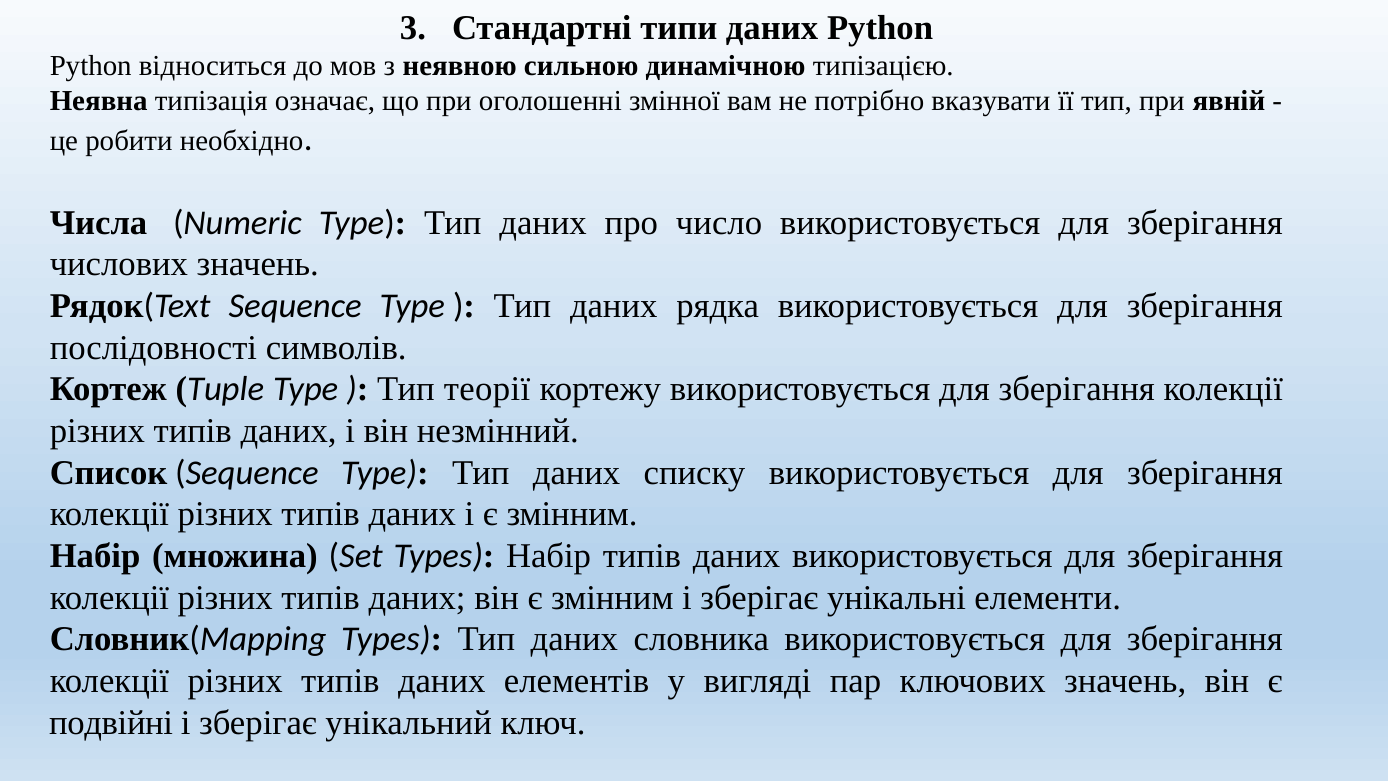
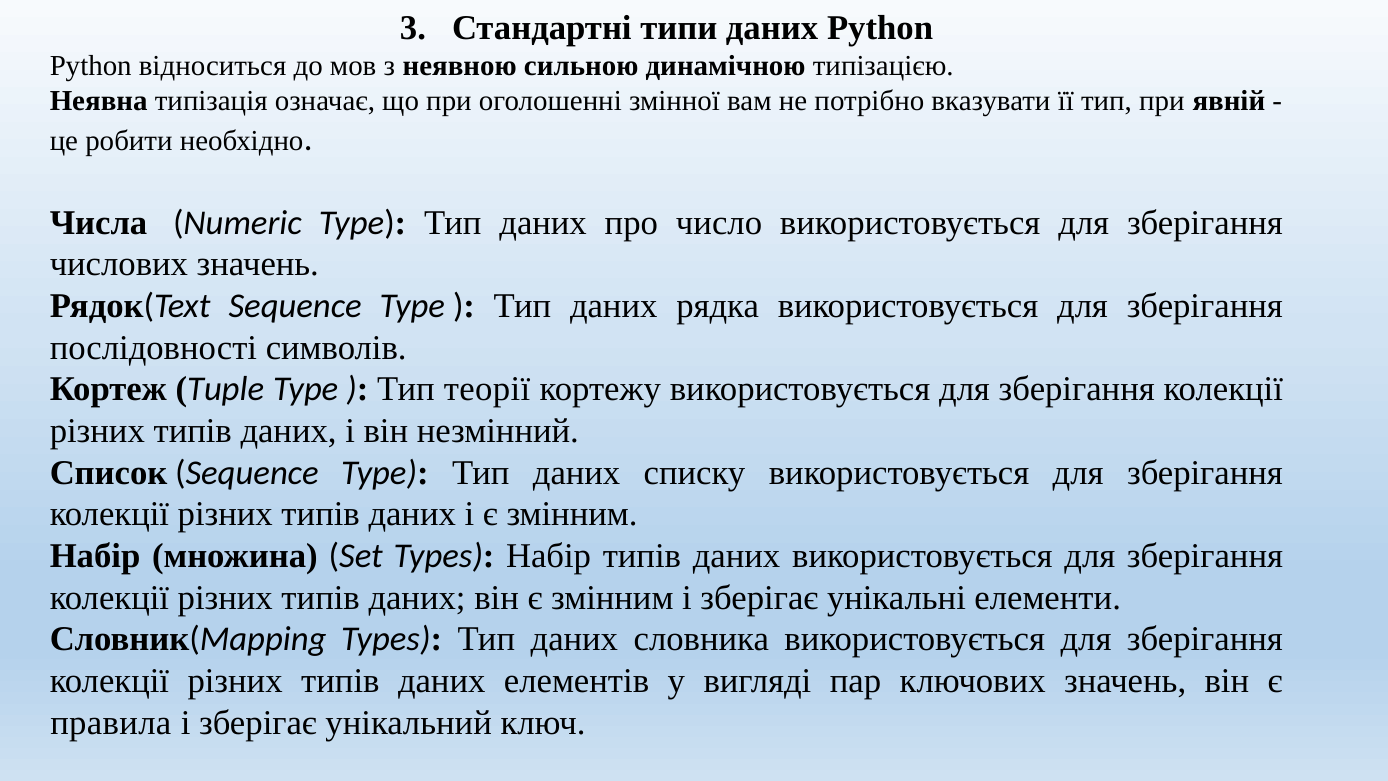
подвійні: подвійні -> правила
